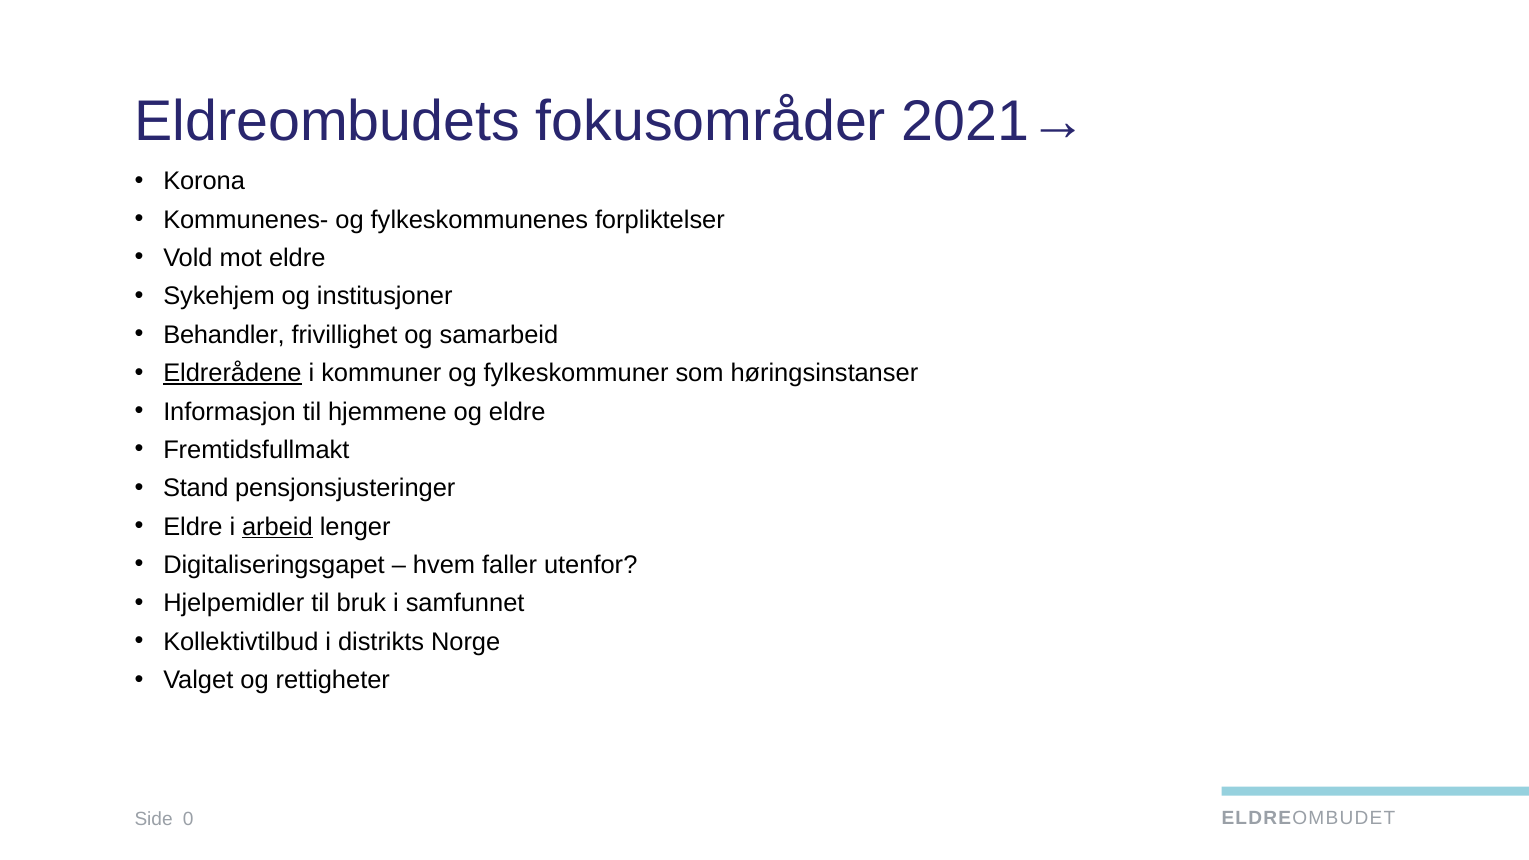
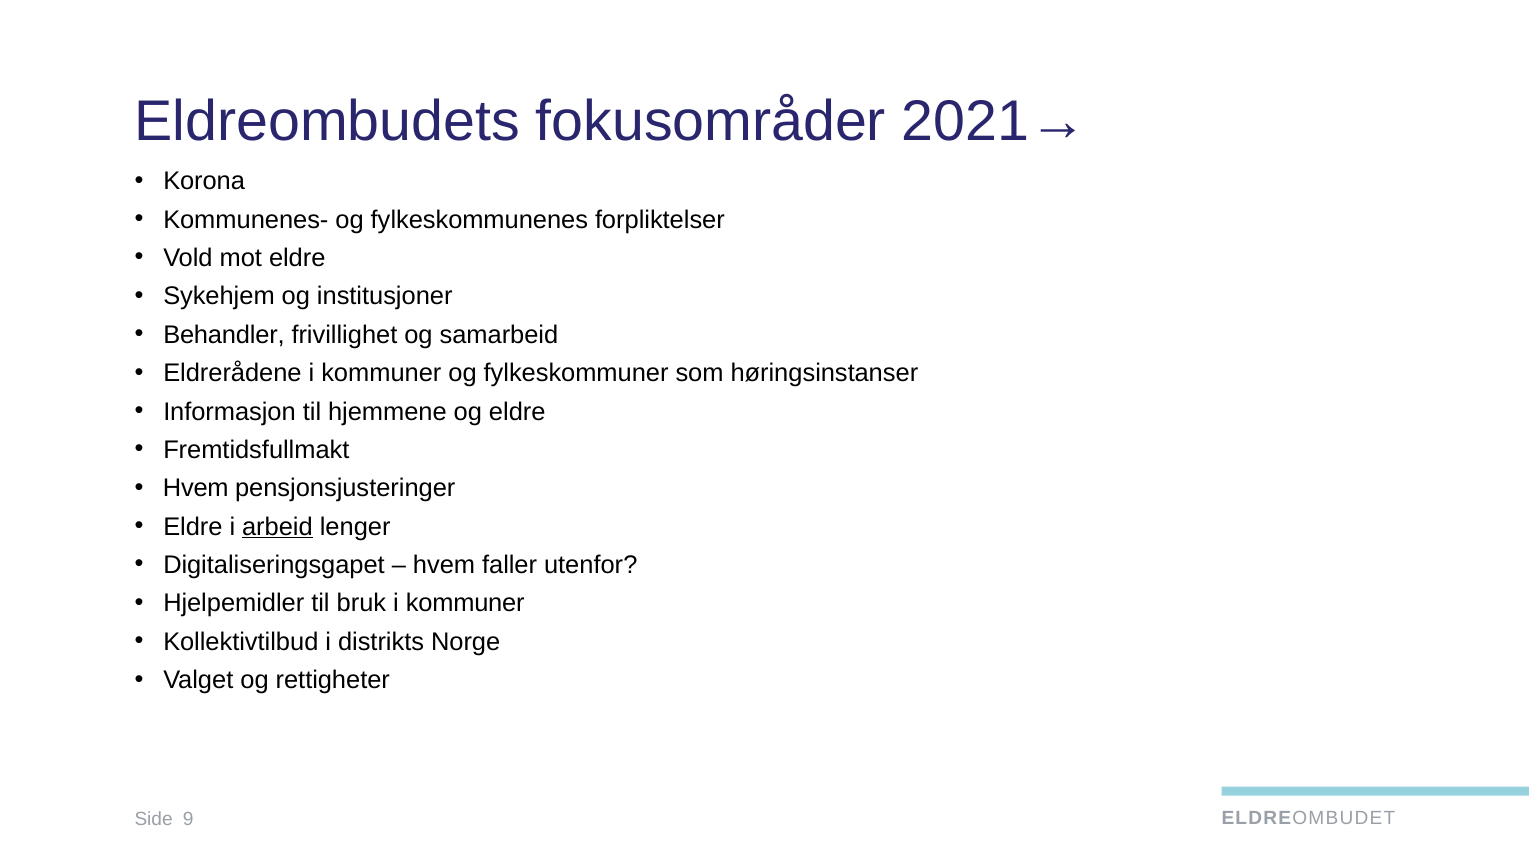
Eldrerådene underline: present -> none
Stand at (196, 488): Stand -> Hvem
bruk i samfunnet: samfunnet -> kommuner
0: 0 -> 9
